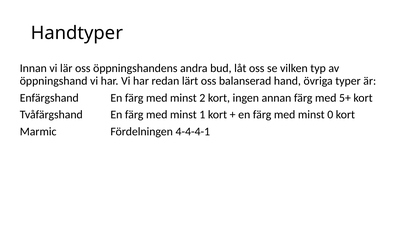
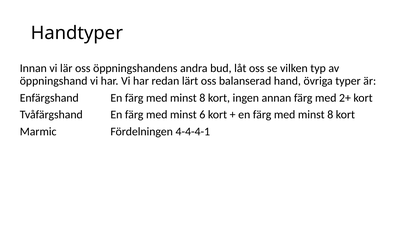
2 at (202, 98): 2 -> 8
5+: 5+ -> 2+
1: 1 -> 6
0 at (330, 115): 0 -> 8
